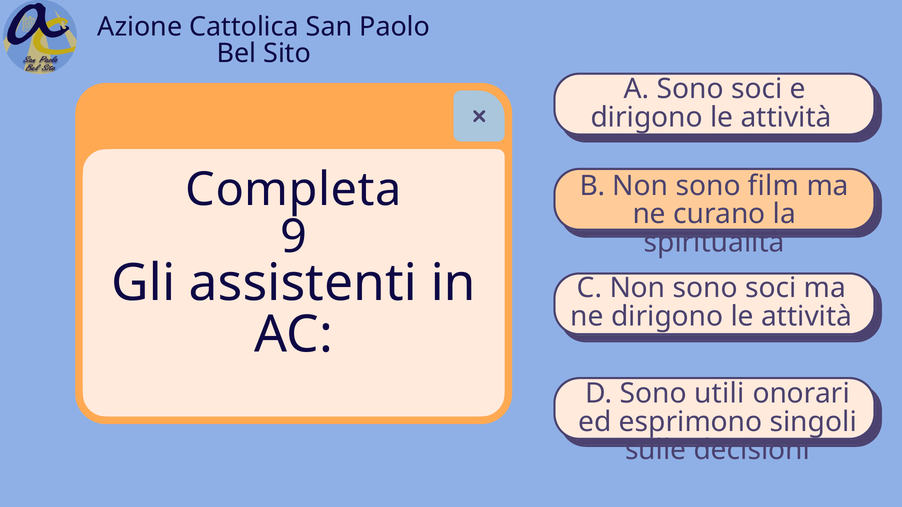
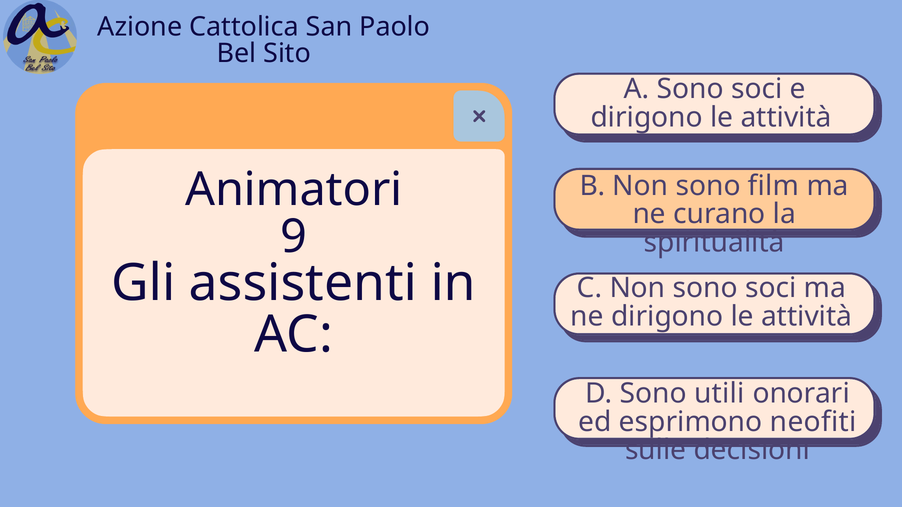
Completa: Completa -> Animatori
singoli: singoli -> neofiti
